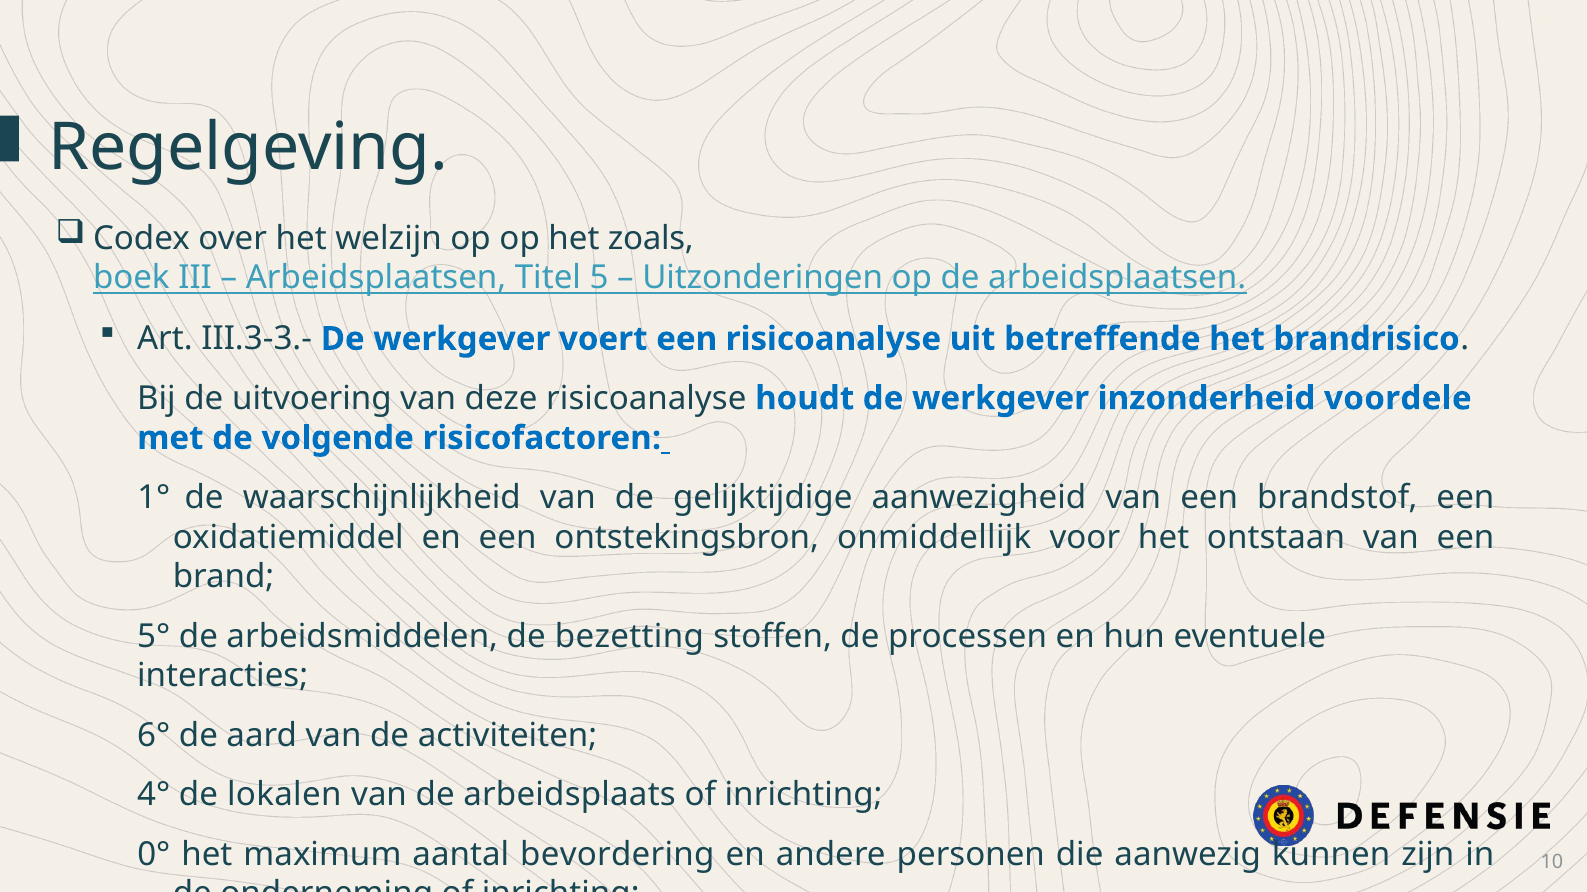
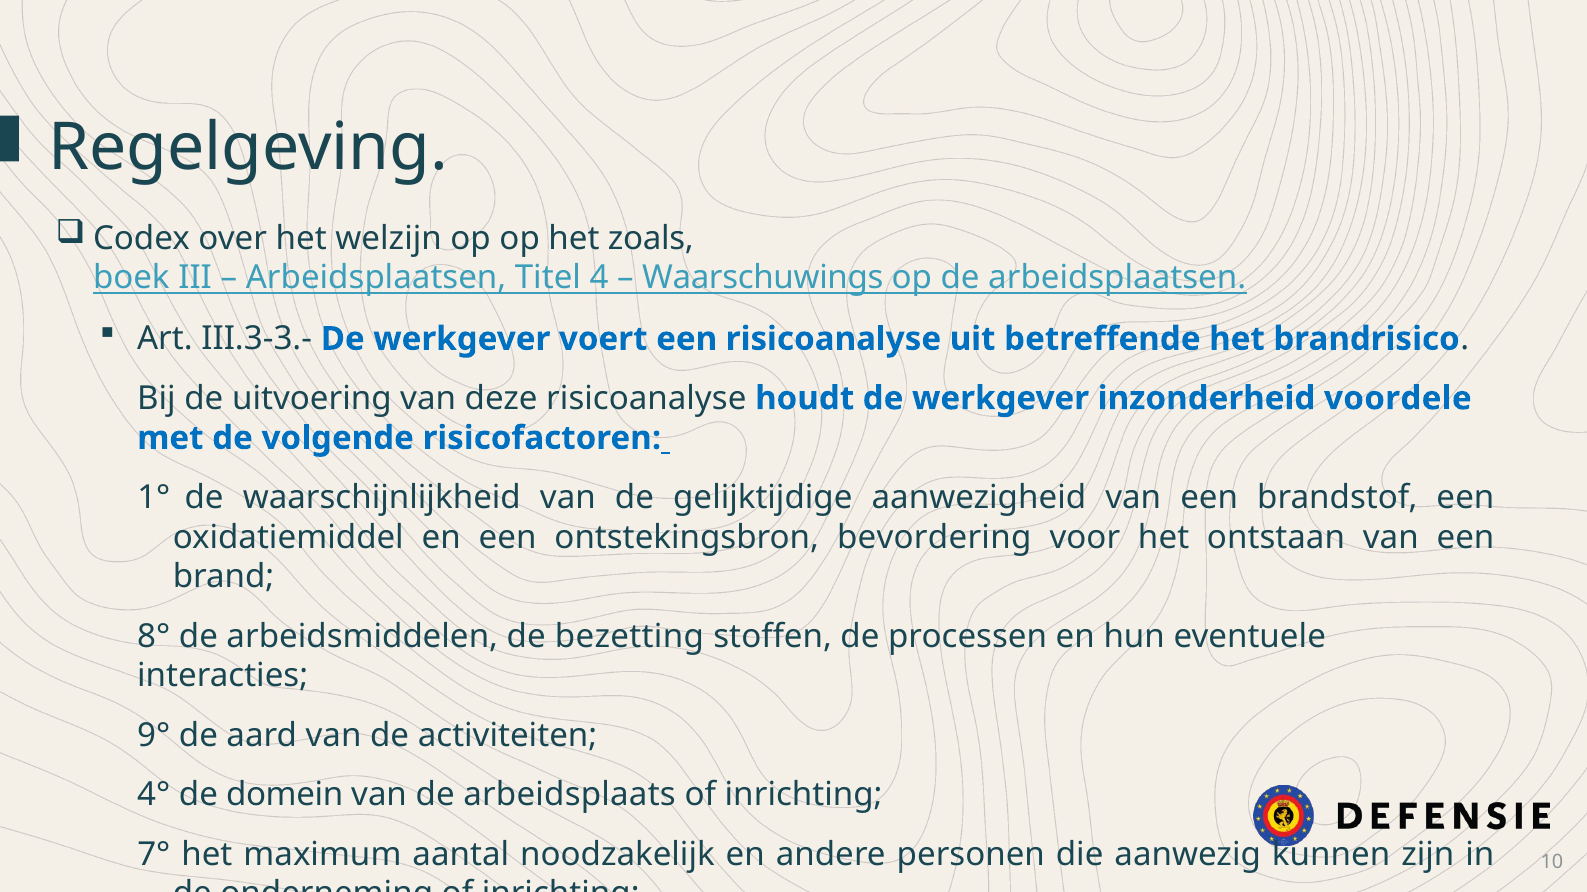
5: 5 -> 4
Uitzonderingen: Uitzonderingen -> Waarschuwings
onmiddellijk: onmiddellijk -> bevordering
5°: 5° -> 8°
6°: 6° -> 9°
lokalen: lokalen -> domein
0°: 0° -> 7°
bevordering: bevordering -> noodzakelijk
